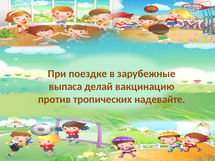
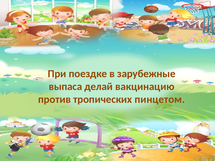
надевайте: надевайте -> пинцетом
